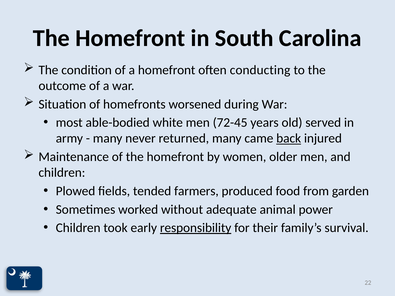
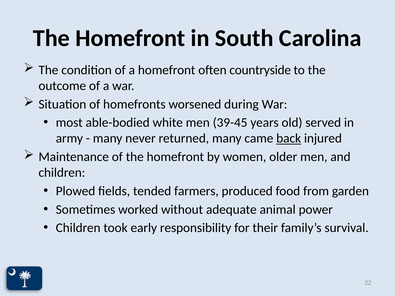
conducting: conducting -> countryside
72-45: 72-45 -> 39-45
responsibility underline: present -> none
